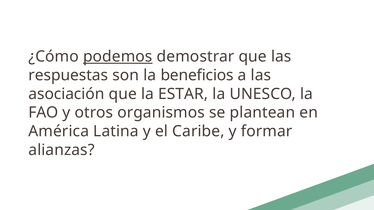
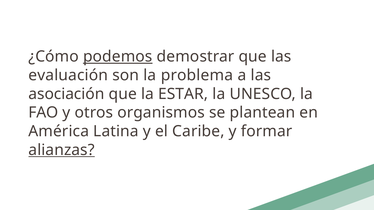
respuestas: respuestas -> evaluación
beneficios: beneficios -> problema
alianzas underline: none -> present
